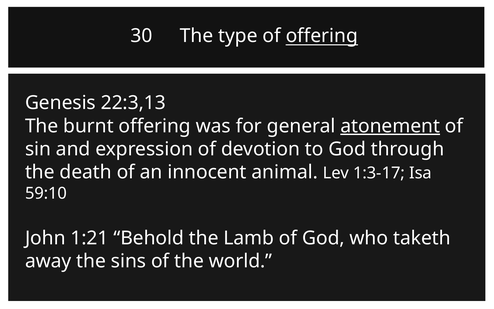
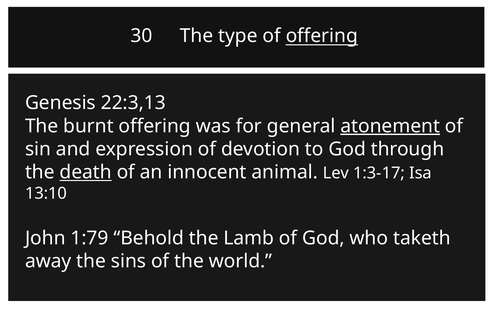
death underline: none -> present
59:10: 59:10 -> 13:10
1:21: 1:21 -> 1:79
